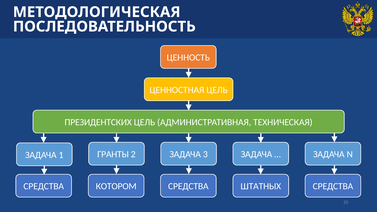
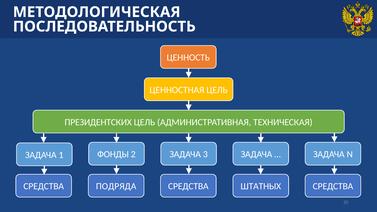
ГРАНТЫ: ГРАНТЫ -> ФОНДЫ
КОТОРОМ: КОТОРОМ -> ПОДРЯДА
